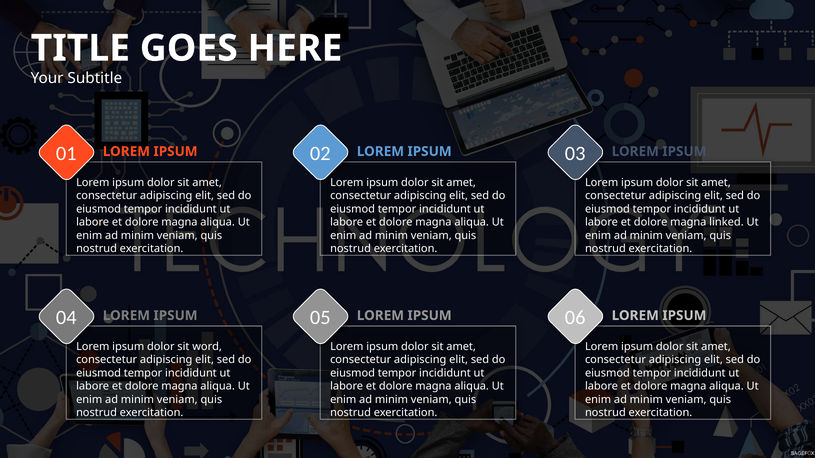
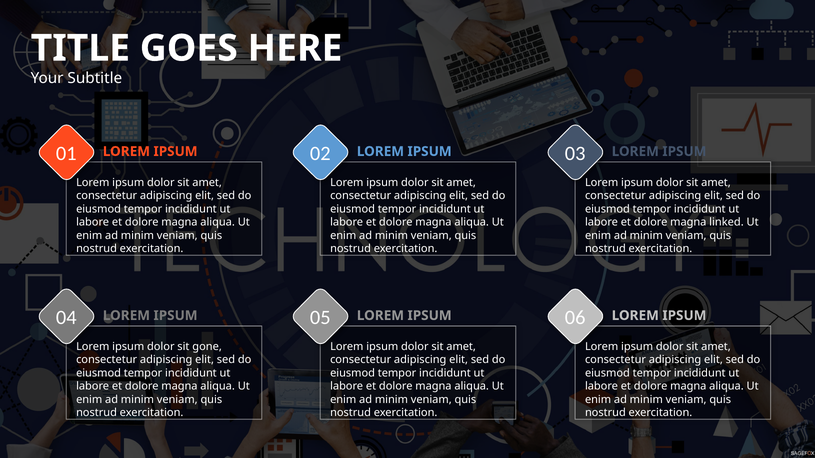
word: word -> gone
